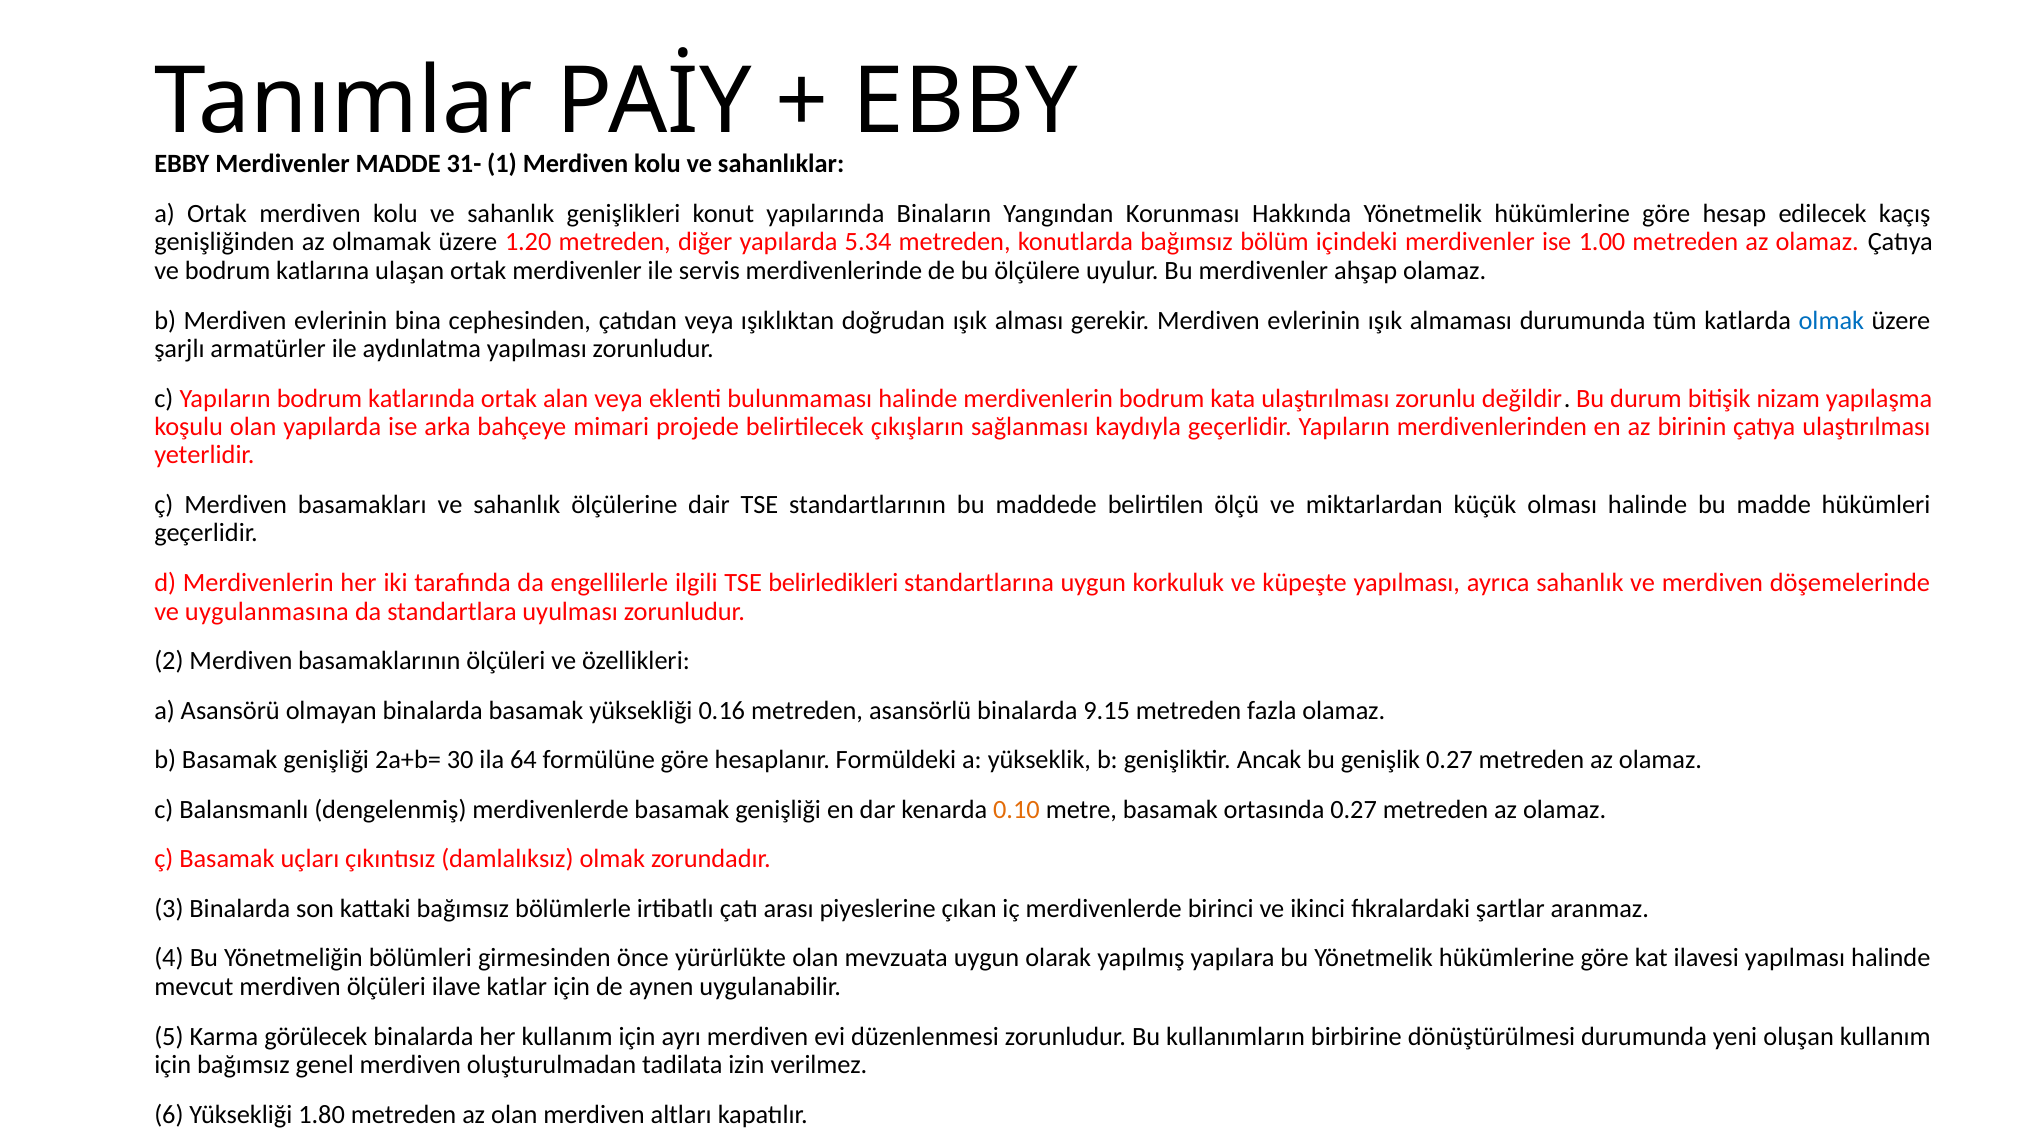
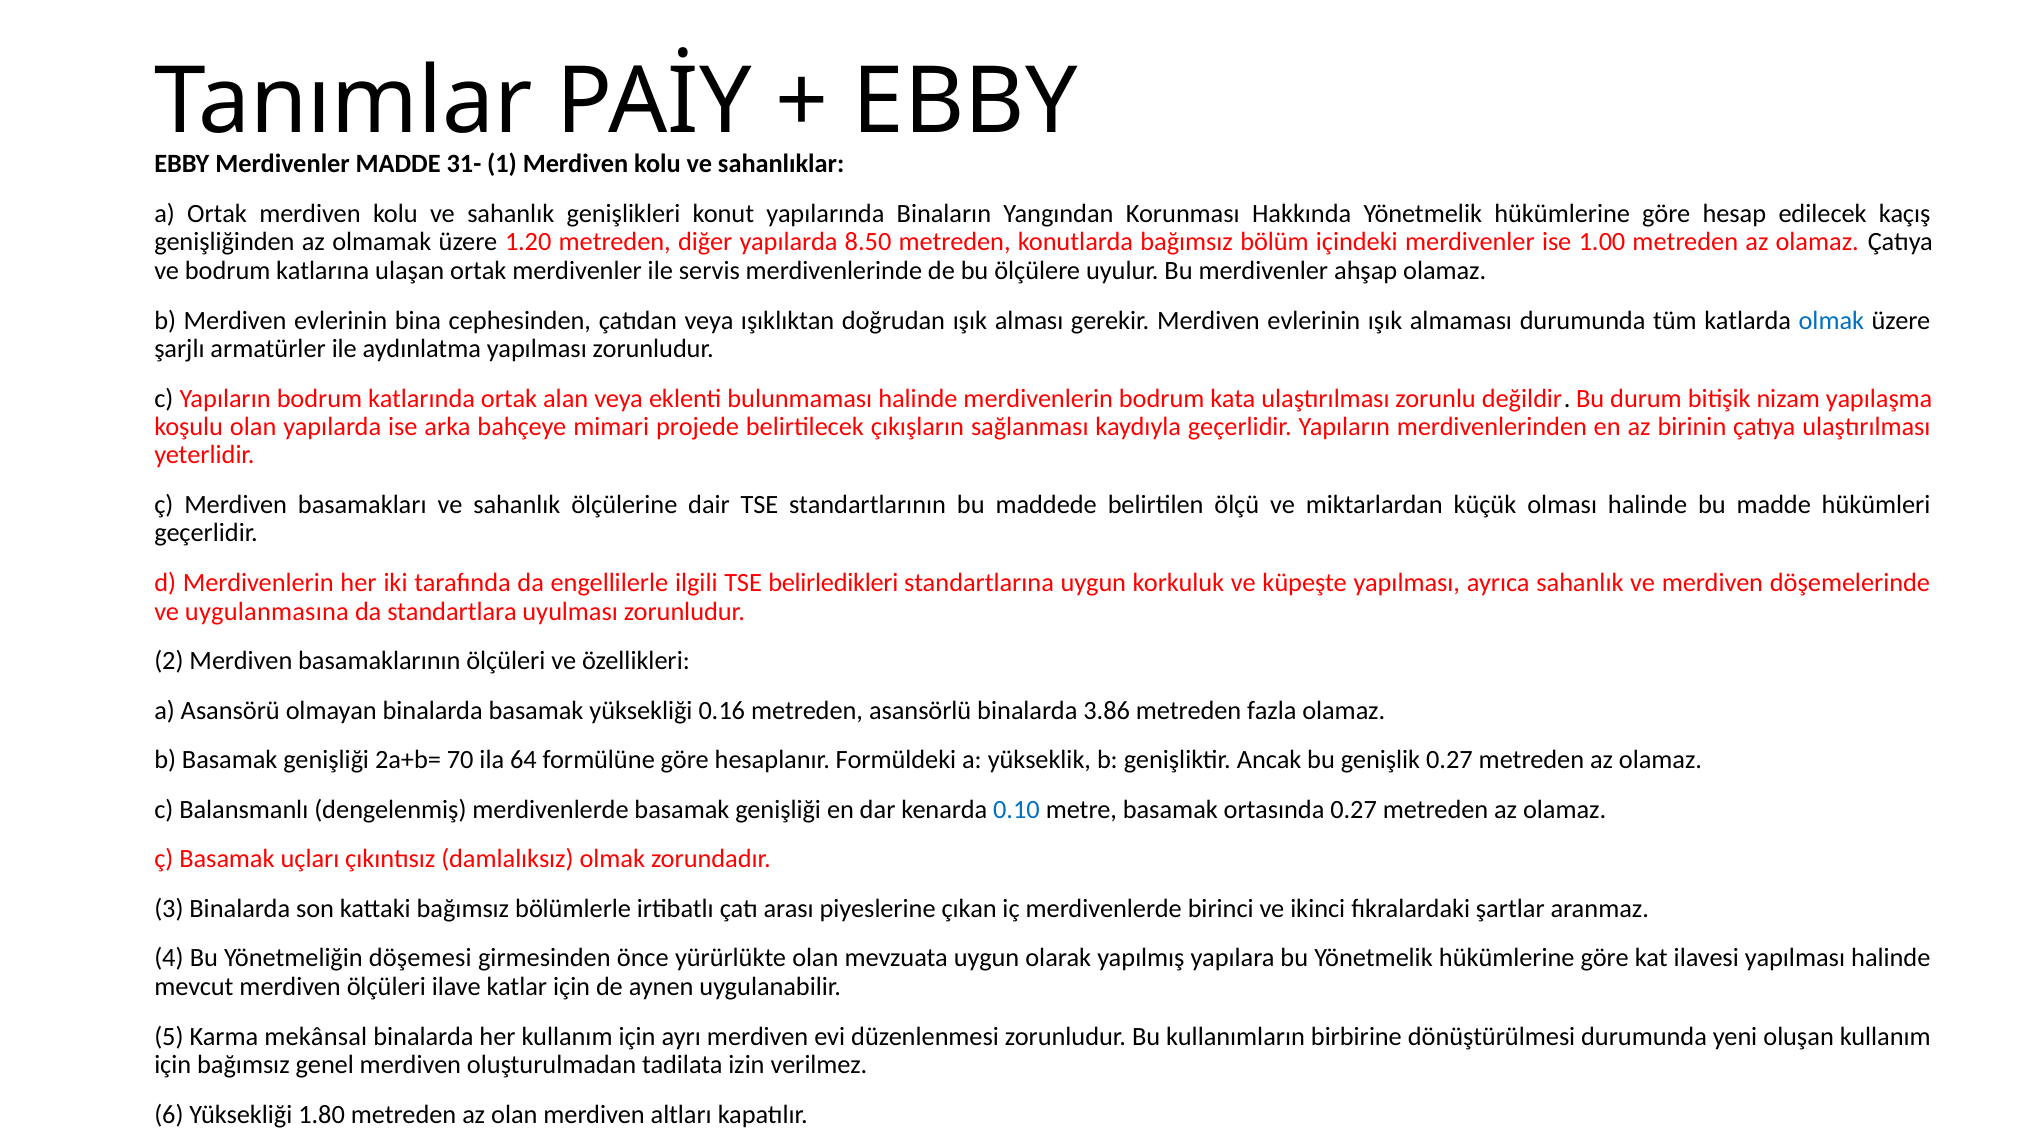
5.34: 5.34 -> 8.50
9.15: 9.15 -> 3.86
30: 30 -> 70
0.10 colour: orange -> blue
bölümleri: bölümleri -> döşemesi
görülecek: görülecek -> mekânsal
